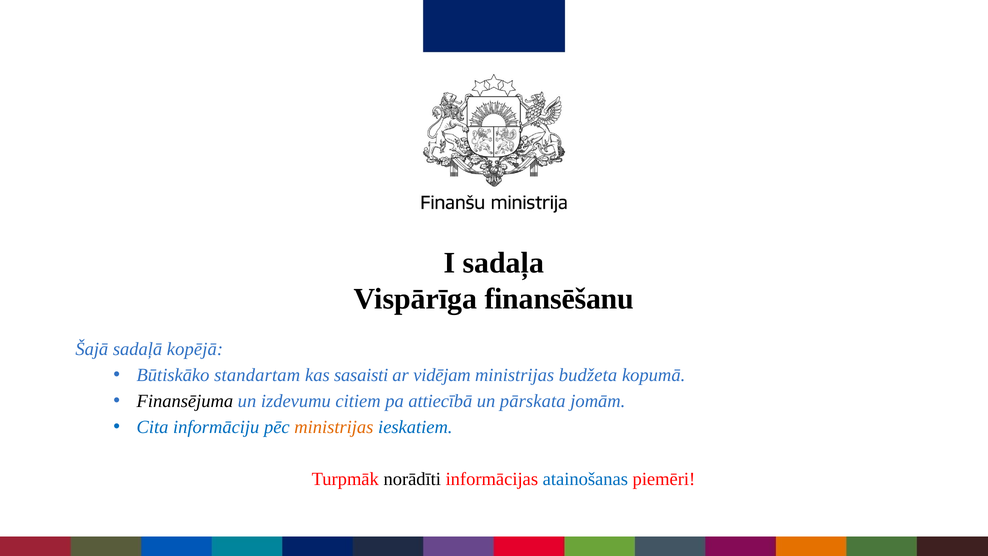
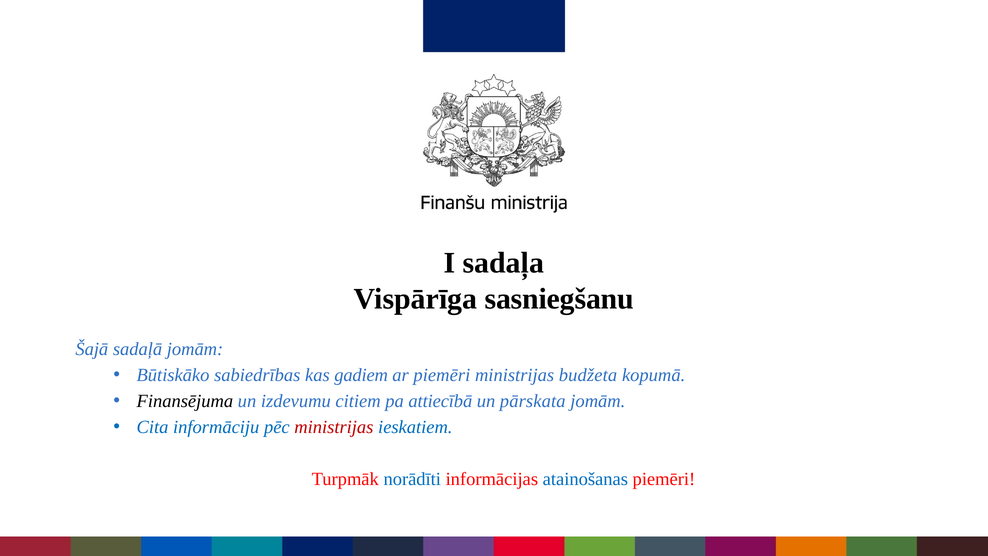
finansēšanu: finansēšanu -> sasniegšanu
sadaļā kopējā: kopējā -> jomām
standartam: standartam -> sabiedrības
sasaisti: sasaisti -> gadiem
ar vidējam: vidējam -> piemēri
ministrijas at (334, 427) colour: orange -> red
norādīti colour: black -> blue
